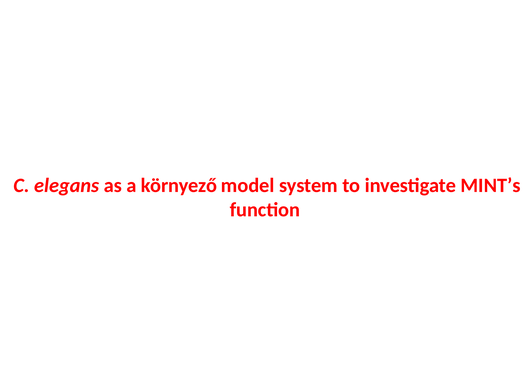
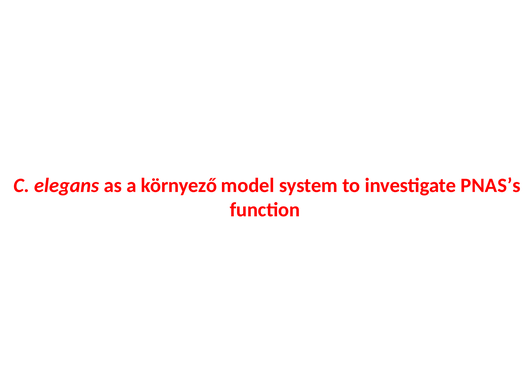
MINT’s: MINT’s -> PNAS’s
